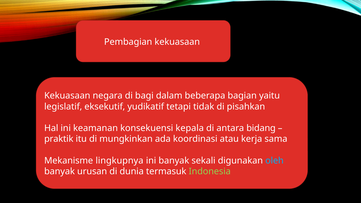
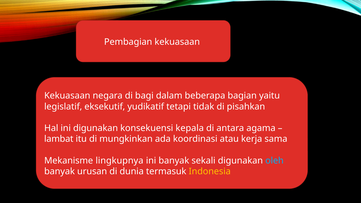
ini keamanan: keamanan -> digunakan
bidang: bidang -> agama
praktik: praktik -> lambat
Indonesia colour: light green -> yellow
